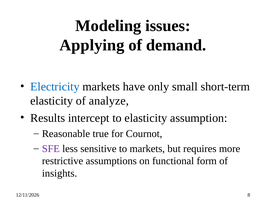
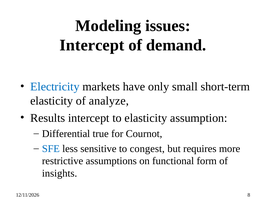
Applying at (92, 45): Applying -> Intercept
Reasonable: Reasonable -> Differential
SFE colour: purple -> blue
to markets: markets -> congest
